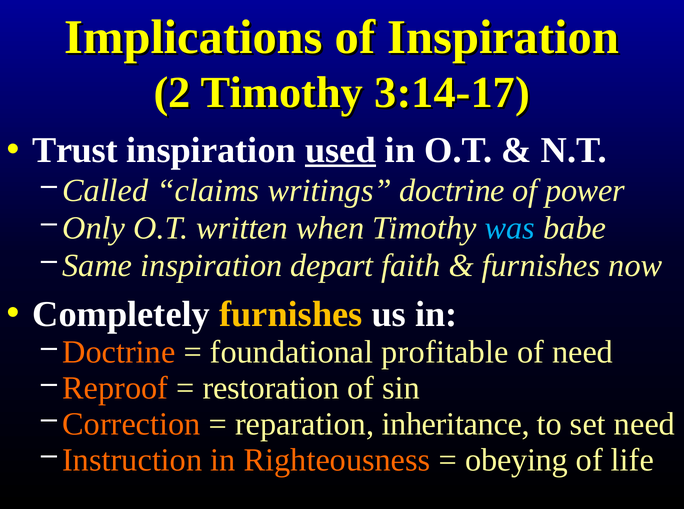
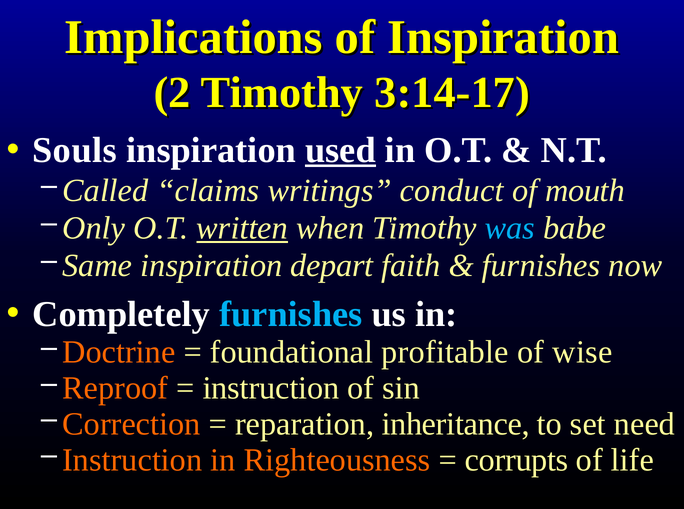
Trust: Trust -> Souls
writings doctrine: doctrine -> conduct
power: power -> mouth
written underline: none -> present
furnishes at (291, 314) colour: yellow -> light blue
of need: need -> wise
restoration at (271, 389): restoration -> instruction
obeying: obeying -> corrupts
